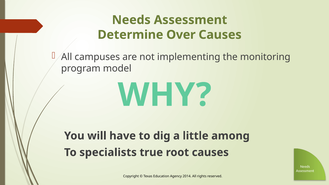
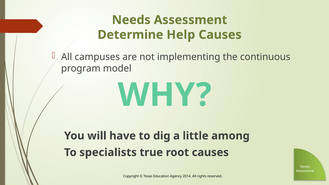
Over: Over -> Help
monitoring: monitoring -> continuous
